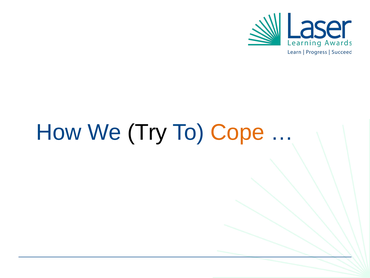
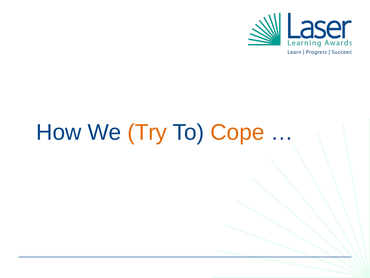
Try colour: black -> orange
